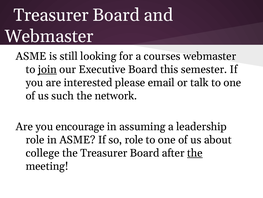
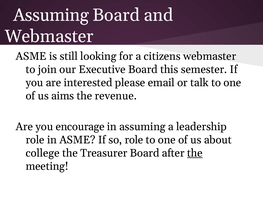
Treasurer at (51, 15): Treasurer -> Assuming
courses: courses -> citizens
join underline: present -> none
such: such -> aims
network: network -> revenue
